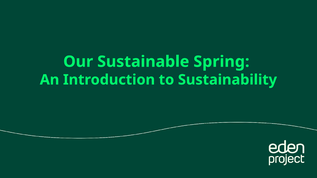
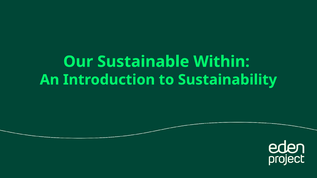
Spring: Spring -> Within
